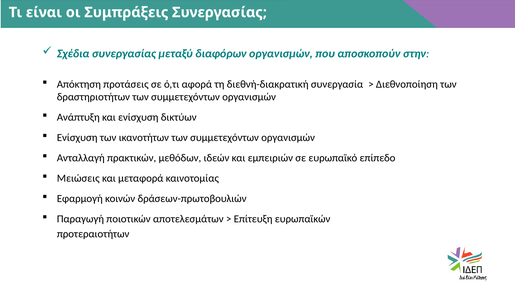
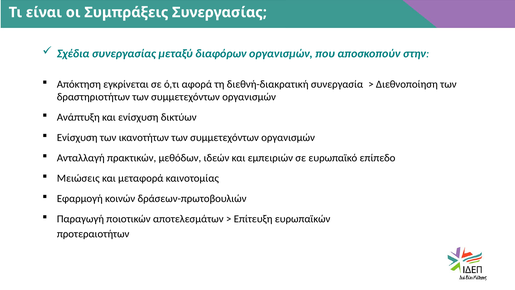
προτάσεις: προτάσεις -> εγκρίνεται
